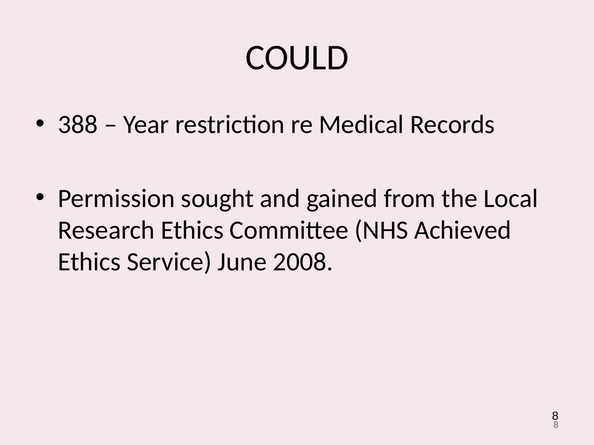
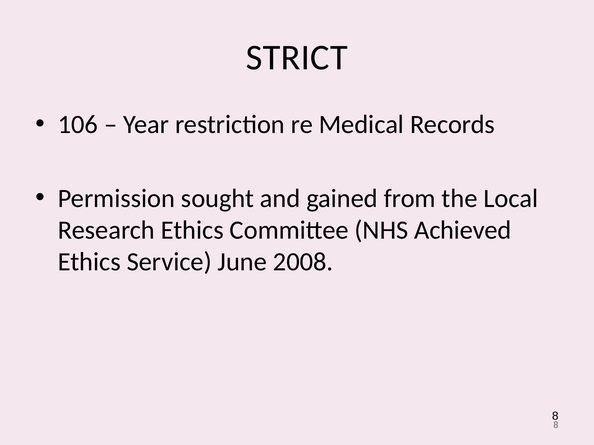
COULD: COULD -> STRICT
388: 388 -> 106
